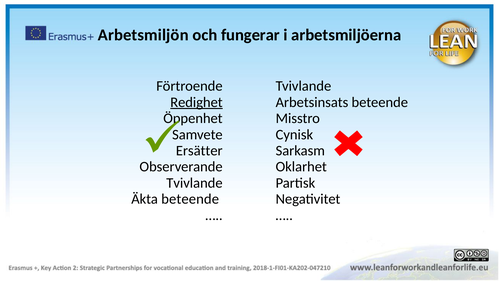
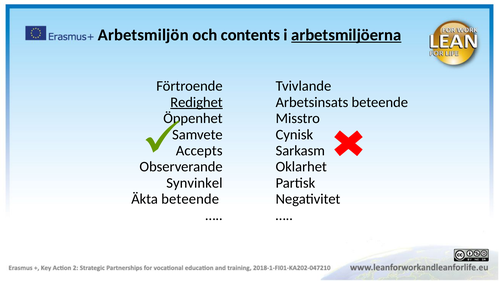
fungerar: fungerar -> contents
arbetsmiljöerna underline: none -> present
Ersätter: Ersätter -> Accepts
Tvivlande at (194, 183): Tvivlande -> Synvinkel
